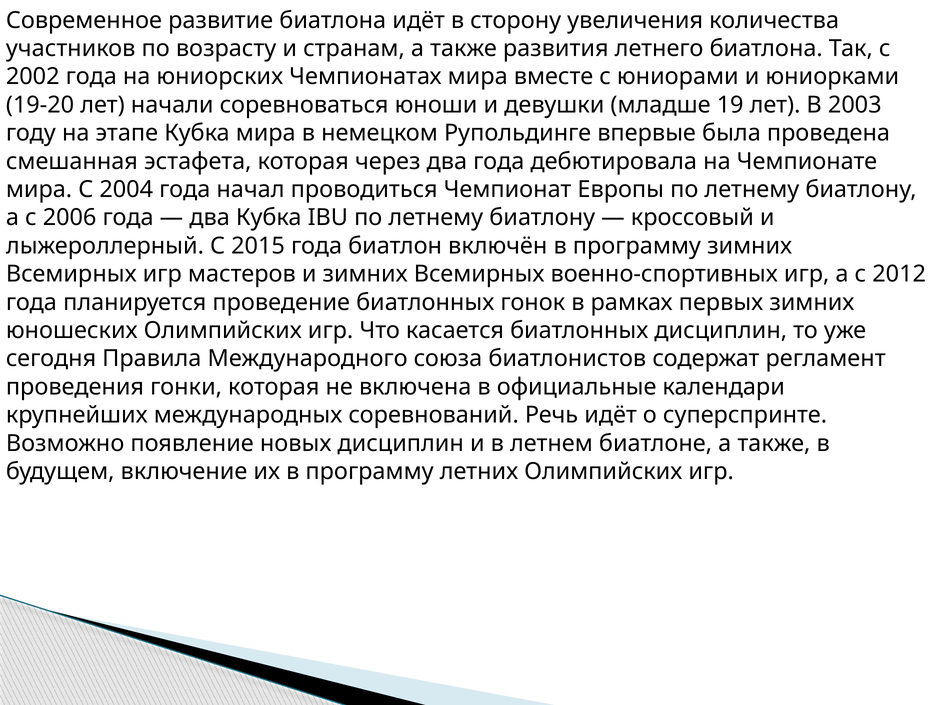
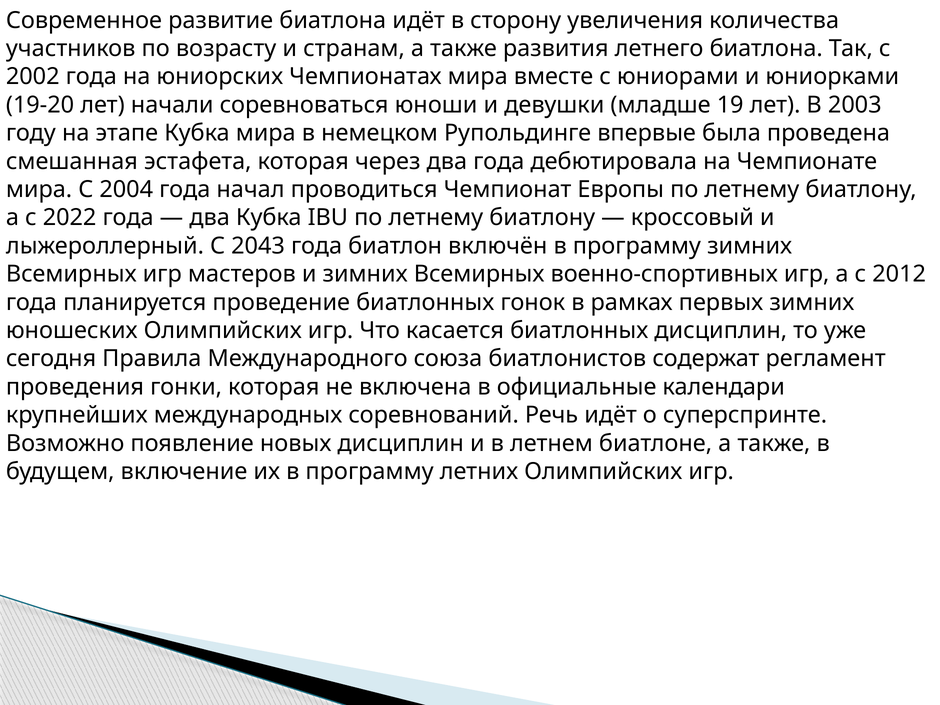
2006: 2006 -> 2022
2015: 2015 -> 2043
